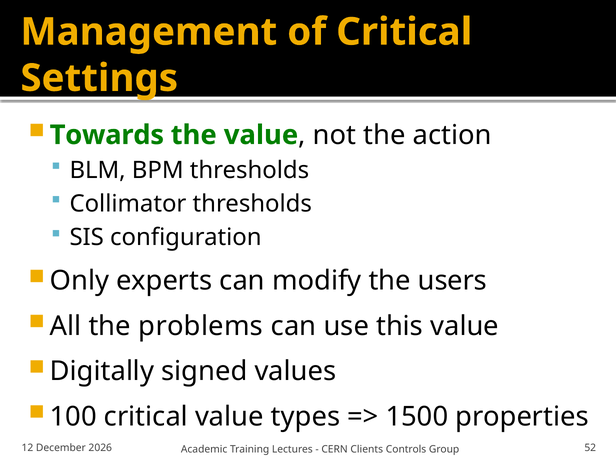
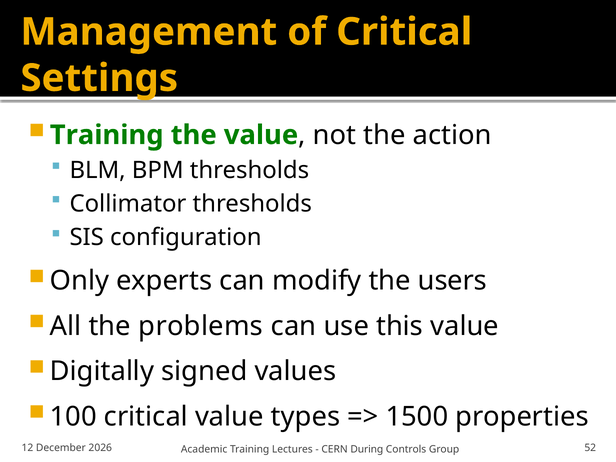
Towards at (107, 135): Towards -> Training
Clients: Clients -> During
